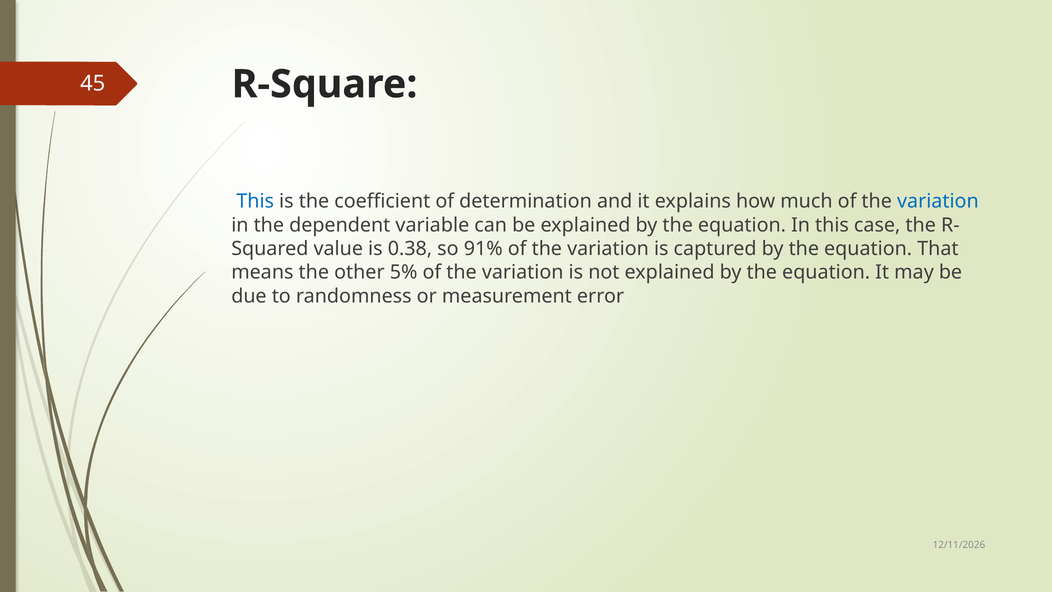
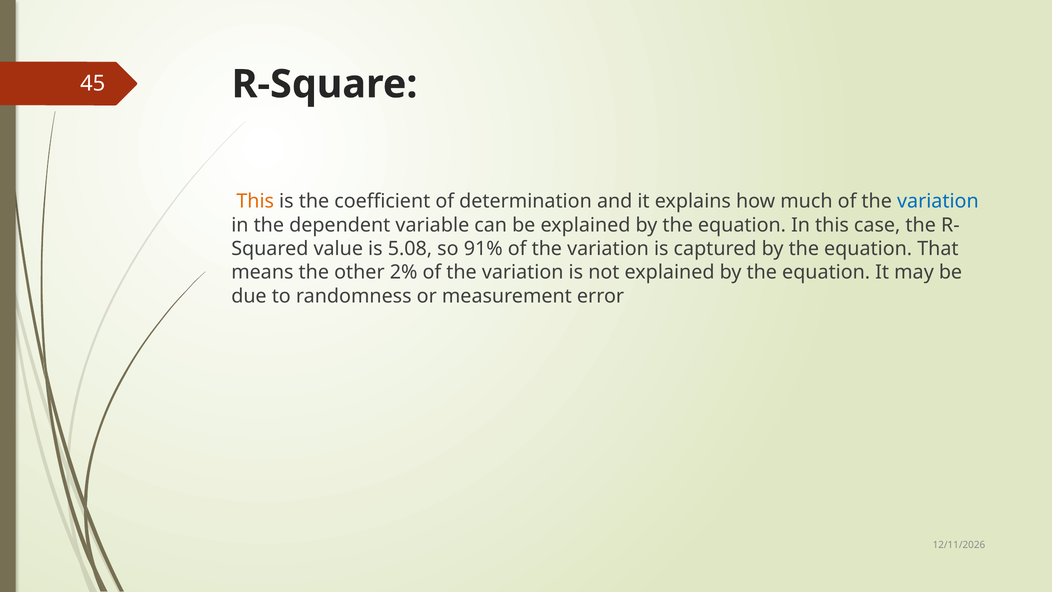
This at (255, 201) colour: blue -> orange
0.38: 0.38 -> 5.08
5%: 5% -> 2%
